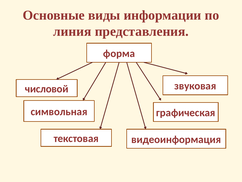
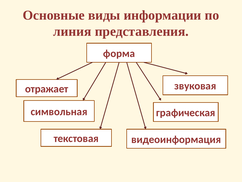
числовой: числовой -> отражает
